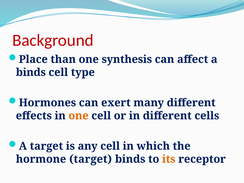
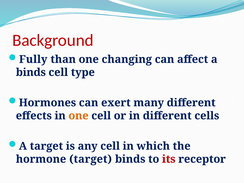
Place: Place -> Fully
synthesis: synthesis -> changing
its colour: orange -> red
